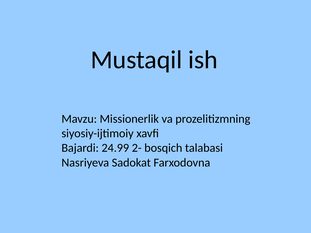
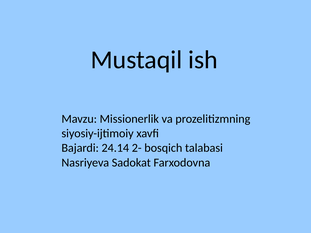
24.99: 24.99 -> 24.14
